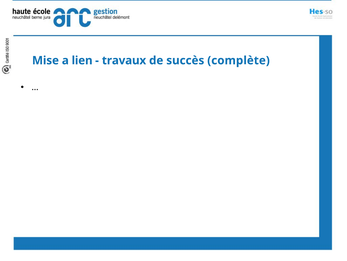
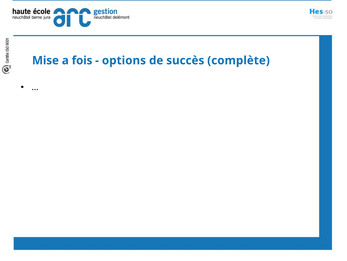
lien: lien -> fois
travaux: travaux -> options
